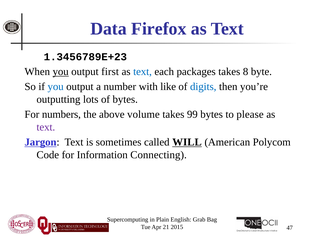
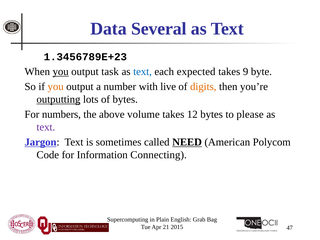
Firefox: Firefox -> Several
first: first -> task
packages: packages -> expected
8: 8 -> 9
you at (56, 87) colour: blue -> orange
like: like -> live
digits colour: blue -> orange
outputting underline: none -> present
99: 99 -> 12
WILL: WILL -> NEED
